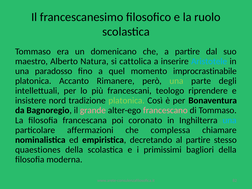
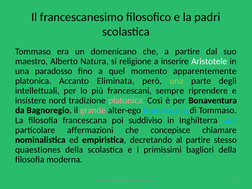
ruolo: ruolo -> padri
cattolica: cattolica -> religione
Aristotele colour: light blue -> white
improcrastinabile: improcrastinabile -> apparentemente
Rimanere: Rimanere -> Eliminata
teologo: teologo -> sempre
platonica at (127, 101) colour: light green -> pink
francescano colour: pink -> light blue
coronato: coronato -> suddiviso
complessa: complessa -> concepisce
